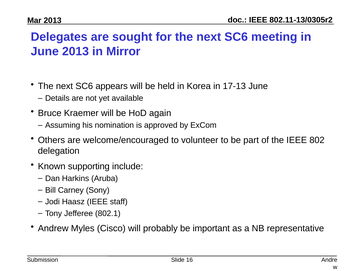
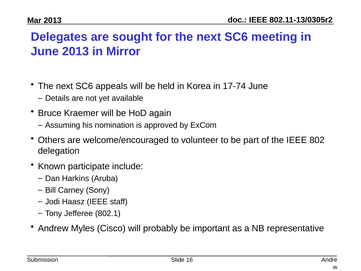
appears: appears -> appeals
17-13: 17-13 -> 17-74
supporting: supporting -> participate
